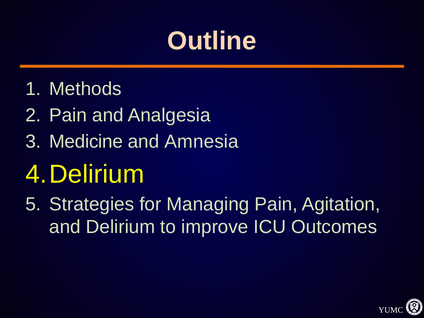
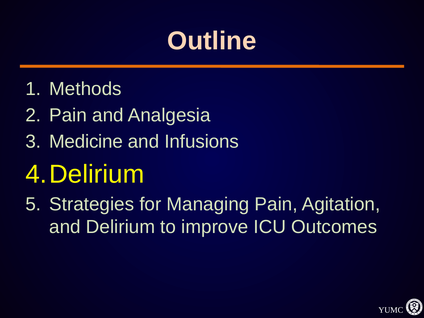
Amnesia: Amnesia -> Infusions
